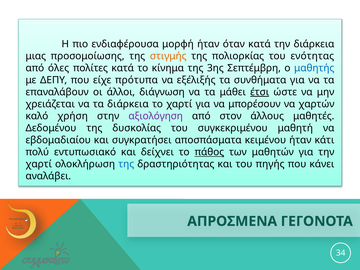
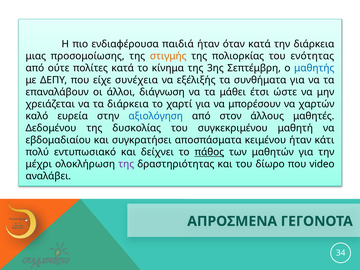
μορφή: μορφή -> παιδιά
όλες: όλες -> ούτε
πρότυπα: πρότυπα -> συνέχεια
έτσι underline: present -> none
χρήση: χρήση -> ευρεία
αξιολόγηση colour: purple -> blue
χαρτί at (39, 164): χαρτί -> μέχρι
της at (126, 164) colour: blue -> purple
πηγής: πηγής -> δίωρο
κάνει: κάνει -> video
